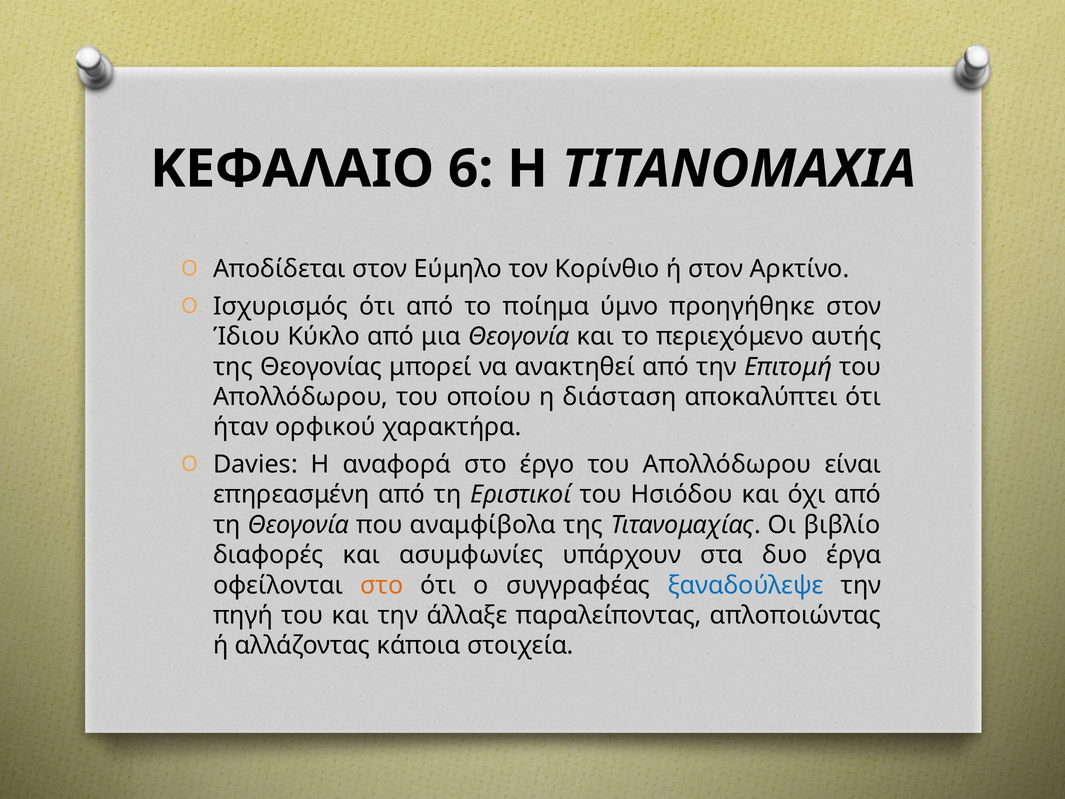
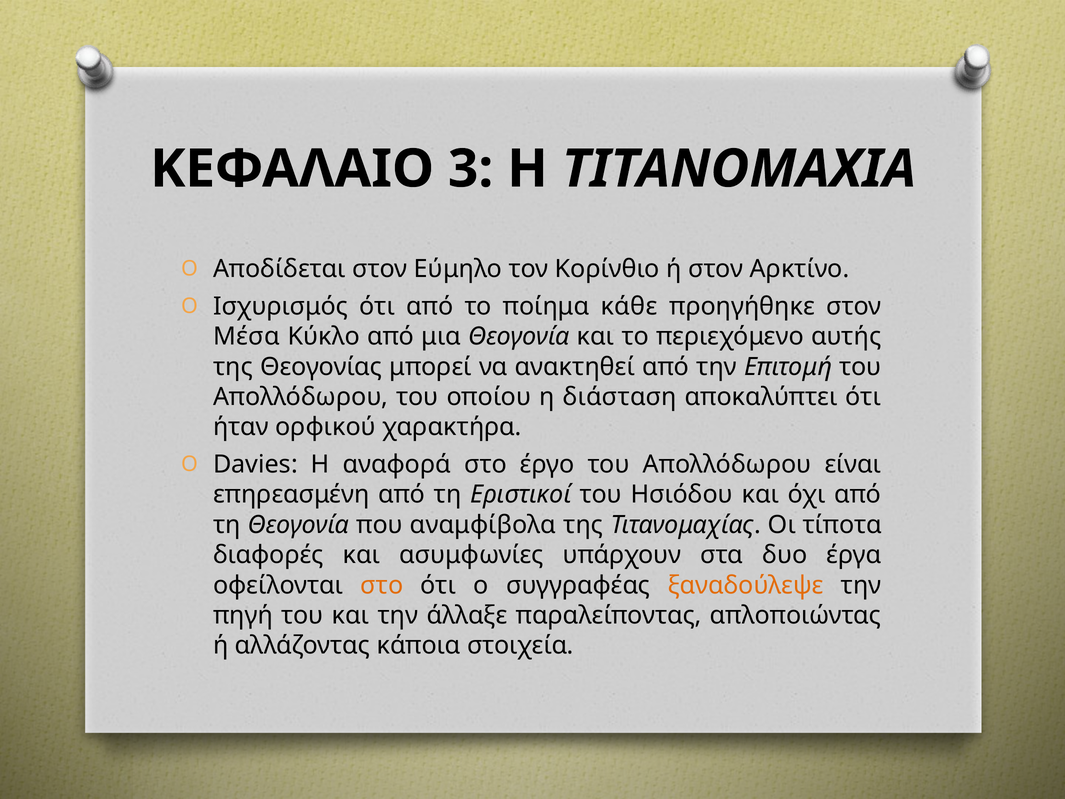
6: 6 -> 3
ύμνο: ύμνο -> κάθε
Ίδιου: Ίδιου -> Μέσα
βιβλίο: βιβλίο -> τίποτα
ξαναδούλεψε colour: blue -> orange
